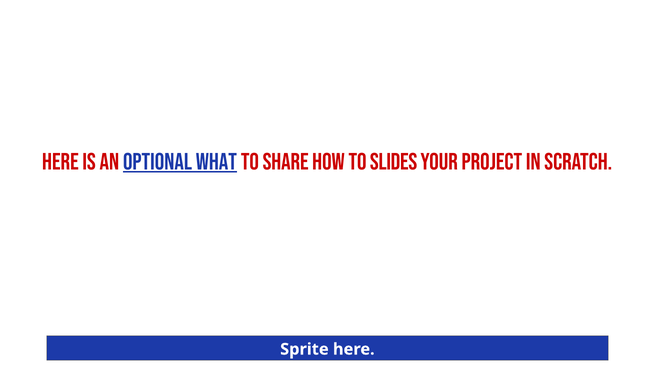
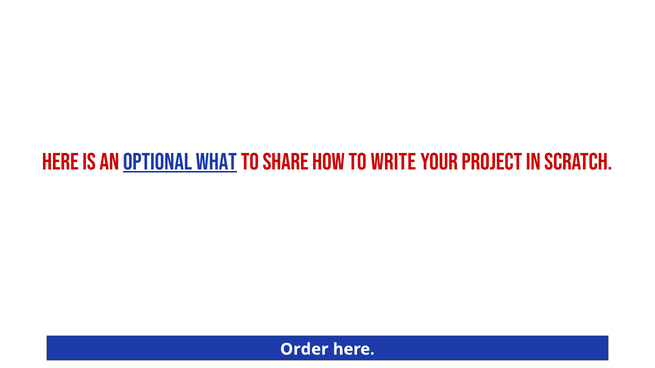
slides: slides -> write
Sprite: Sprite -> Order
